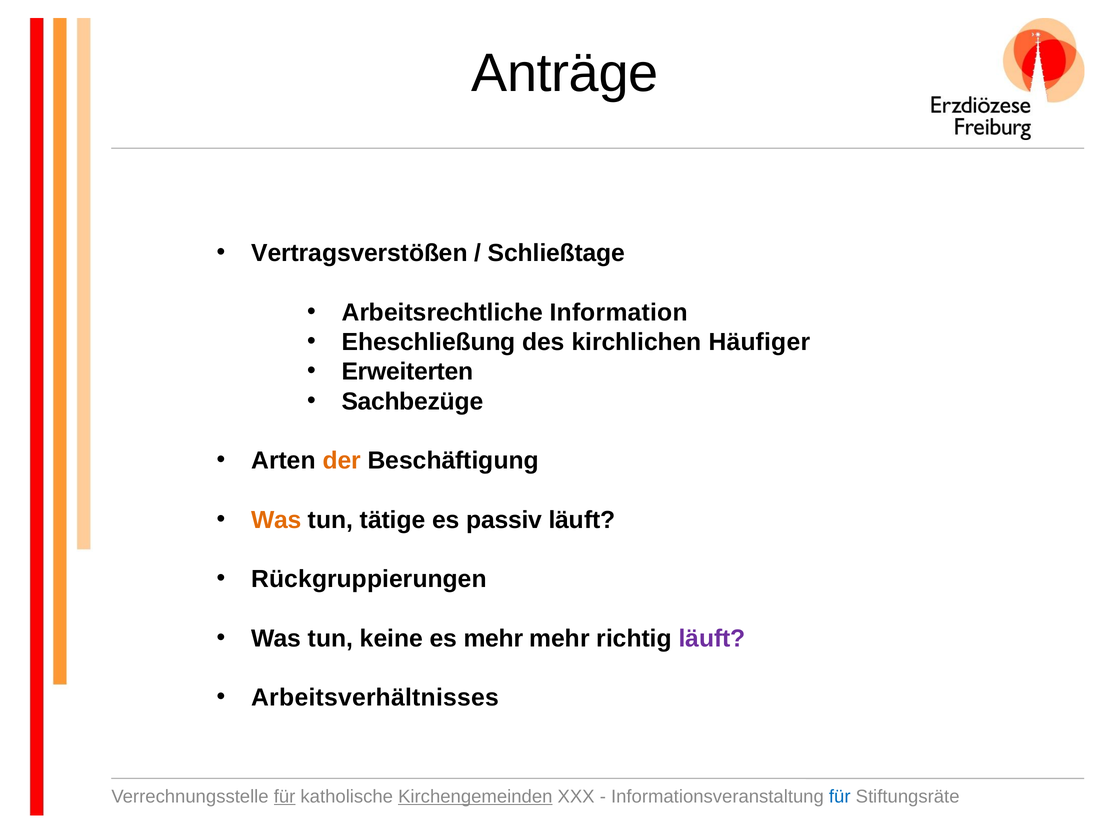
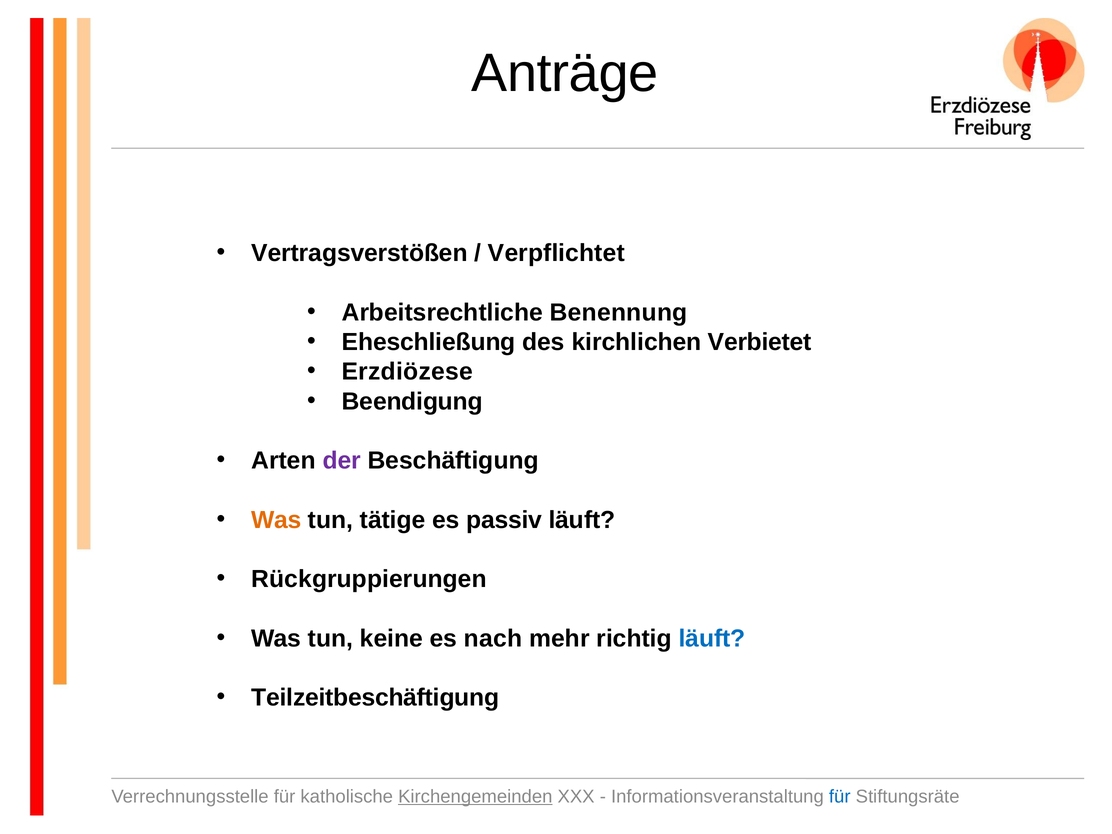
Schließtage: Schließtage -> Verpflichtet
Information: Information -> Benennung
Häufiger: Häufiger -> Verbietet
Erweiterten: Erweiterten -> Erzdiözese
Sachbezüge: Sachbezüge -> Beendigung
der colour: orange -> purple
es mehr: mehr -> nach
läuft at (712, 639) colour: purple -> blue
Arbeitsverhältnisses: Arbeitsverhältnisses -> Teilzeitbeschäftigung
für at (285, 796) underline: present -> none
